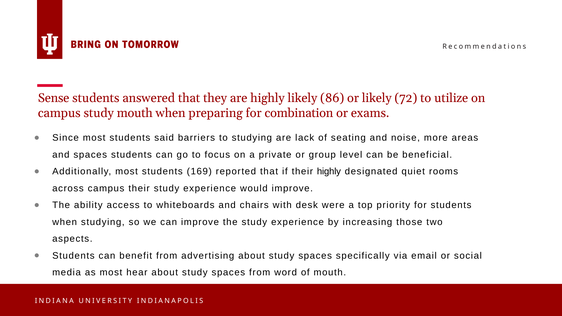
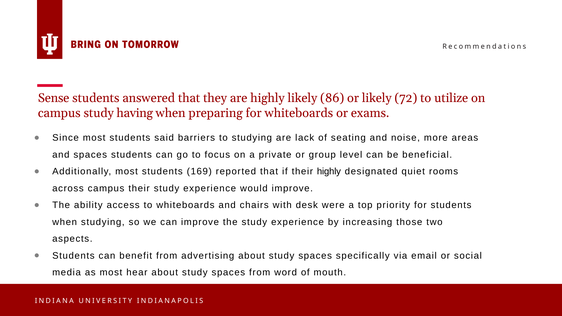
study mouth: mouth -> having
for combination: combination -> whiteboards
